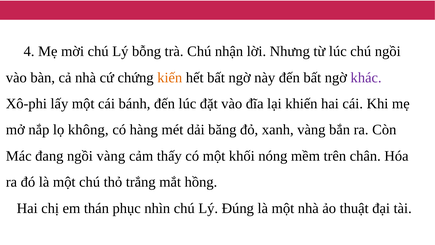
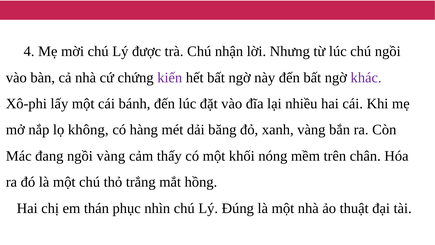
bỗng: bỗng -> được
kiến colour: orange -> purple
khiến: khiến -> nhiều
